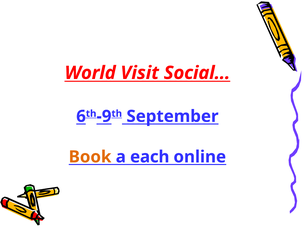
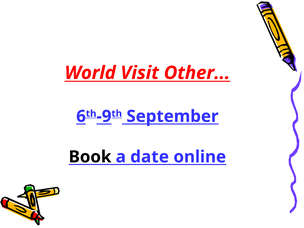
Social: Social -> Other
Book colour: orange -> black
each: each -> date
